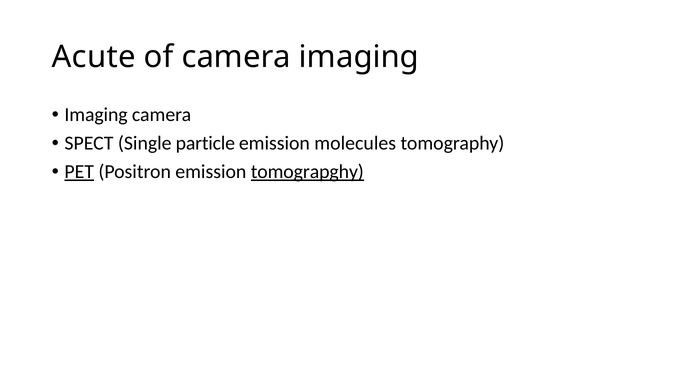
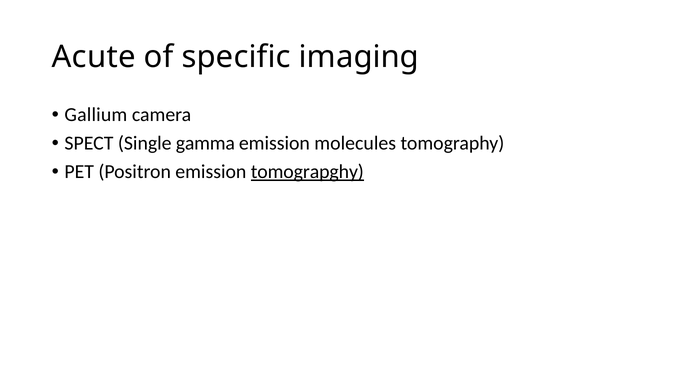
of camera: camera -> specific
Imaging at (96, 115): Imaging -> Gallium
particle: particle -> gamma
PET underline: present -> none
